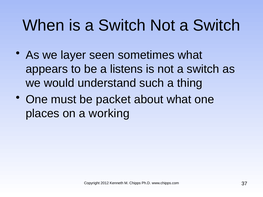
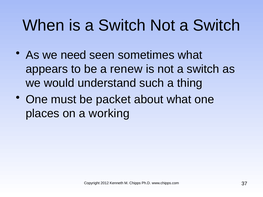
layer: layer -> need
listens: listens -> renew
